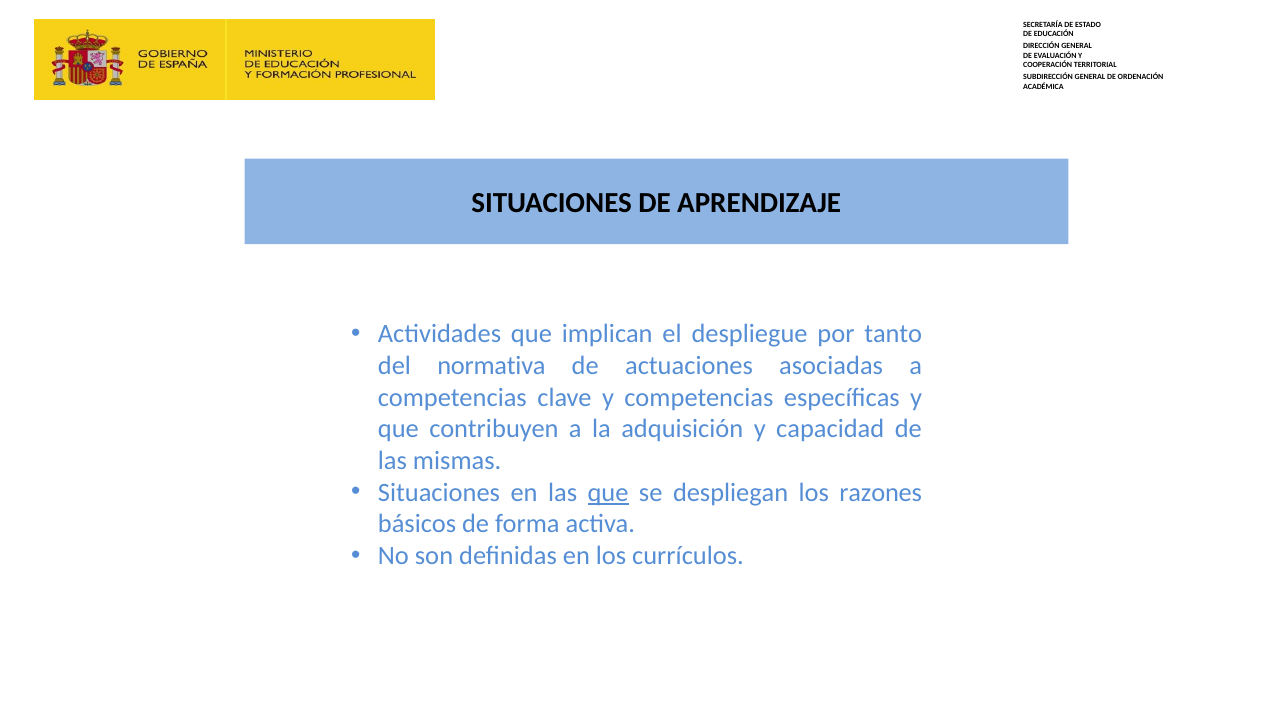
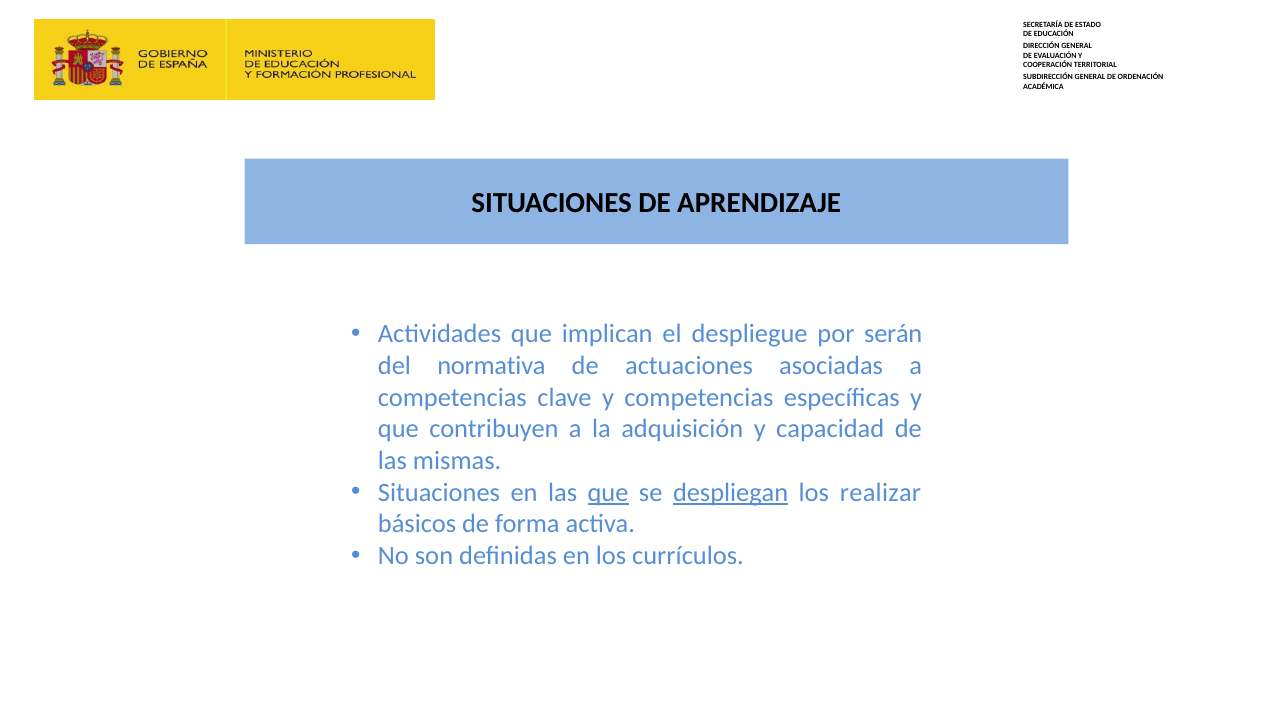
tanto: tanto -> serán
despliegan underline: none -> present
razones: razones -> realizar
